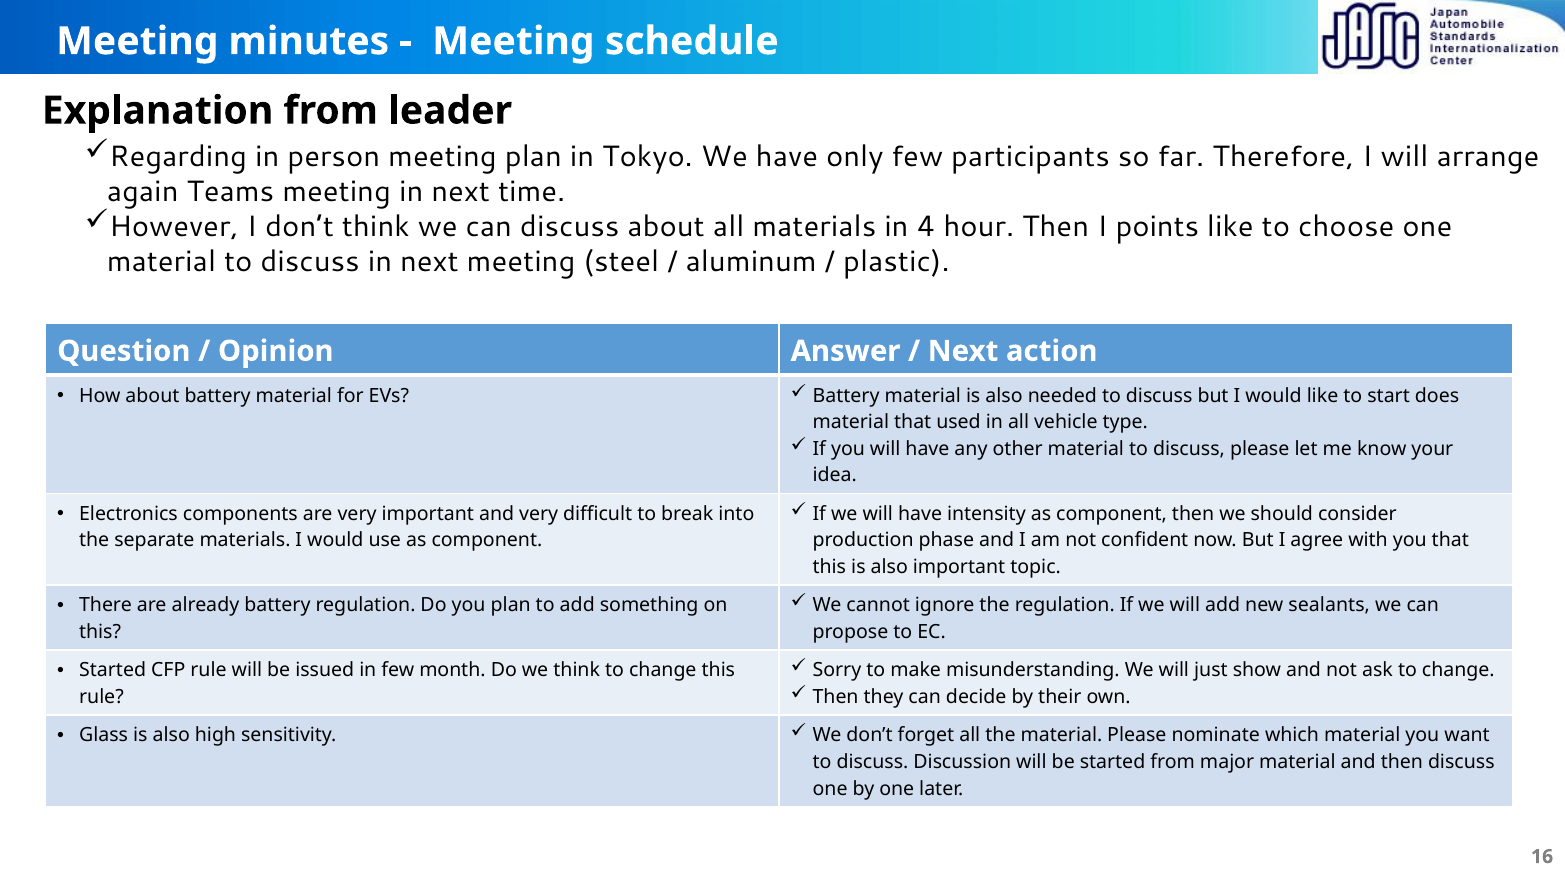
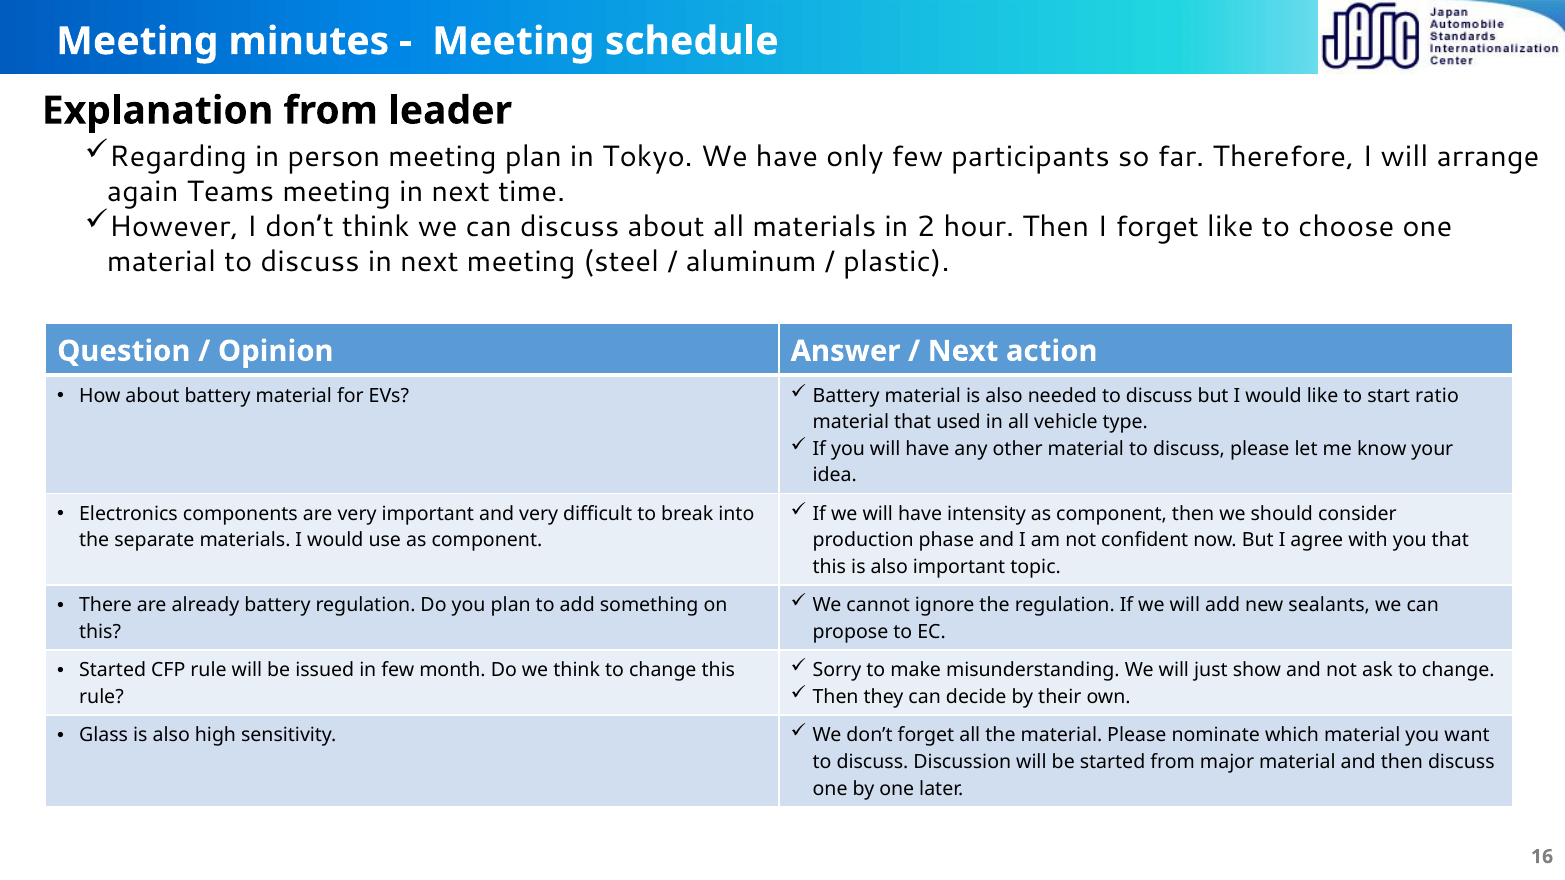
4: 4 -> 2
I points: points -> forget
does: does -> ratio
